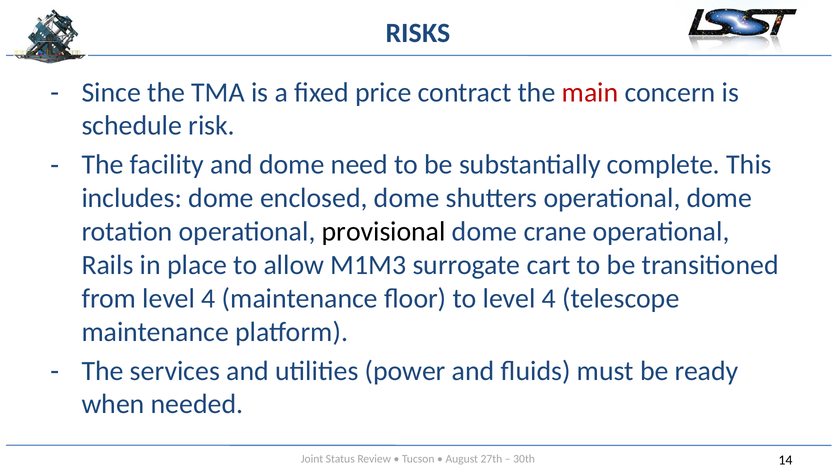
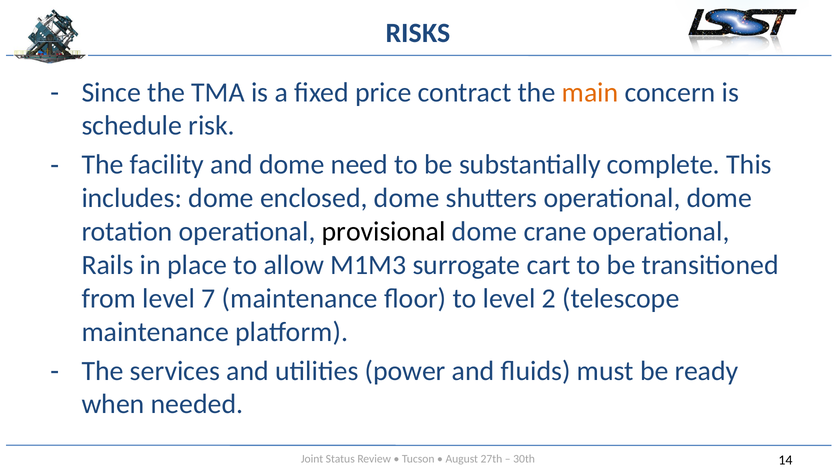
main colour: red -> orange
from level 4: 4 -> 7
to level 4: 4 -> 2
